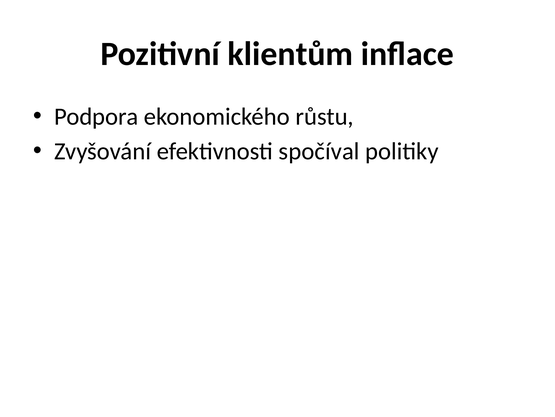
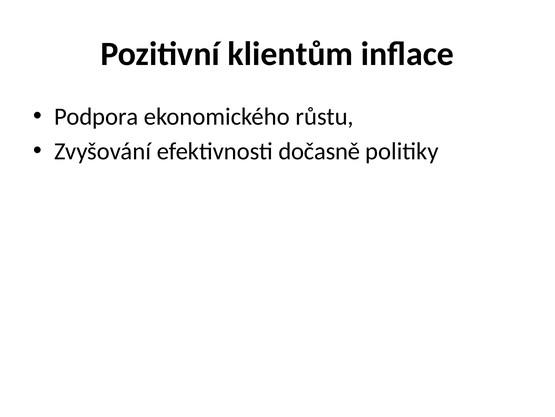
spočíval: spočíval -> dočasně
